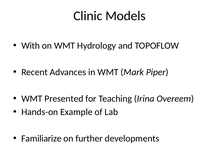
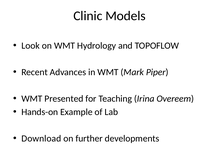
With: With -> Look
Familiarize: Familiarize -> Download
